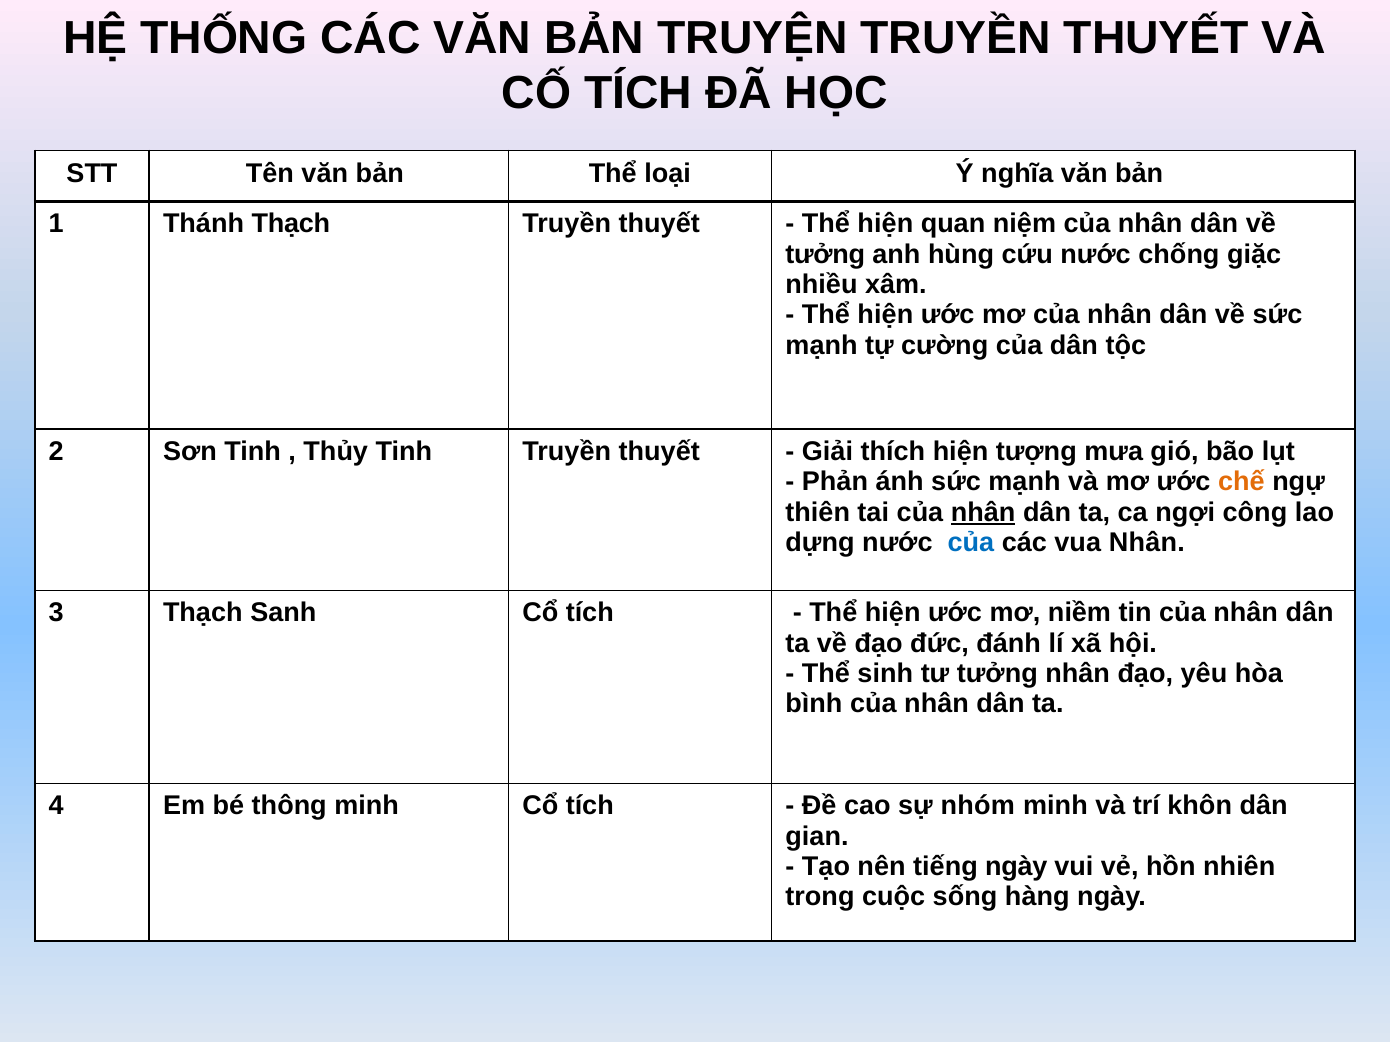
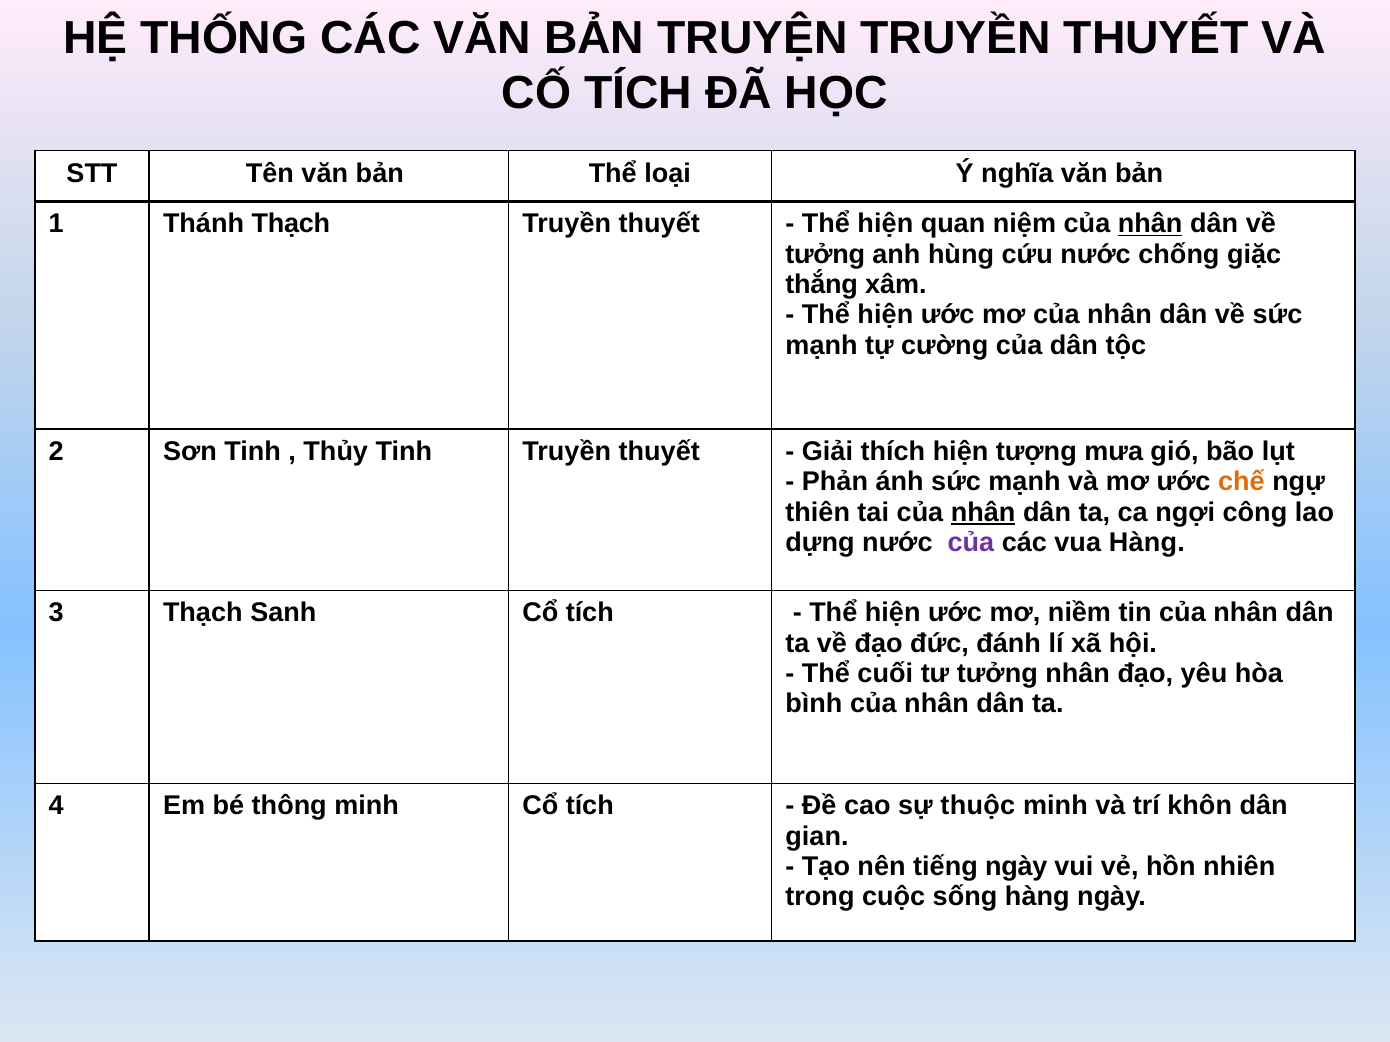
nhân at (1150, 224) underline: none -> present
nhiều: nhiều -> thắng
của at (971, 543) colour: blue -> purple
vua Nhân: Nhân -> Hàng
sinh: sinh -> cuối
nhóm: nhóm -> thuộc
